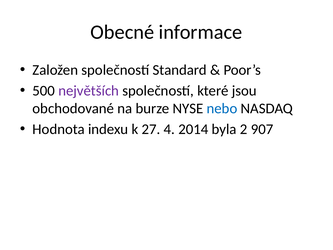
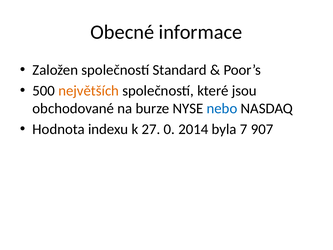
největších colour: purple -> orange
4: 4 -> 0
2: 2 -> 7
